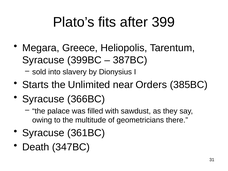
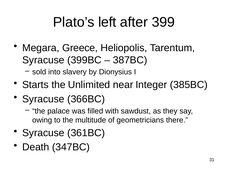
fits: fits -> left
Orders: Orders -> Integer
